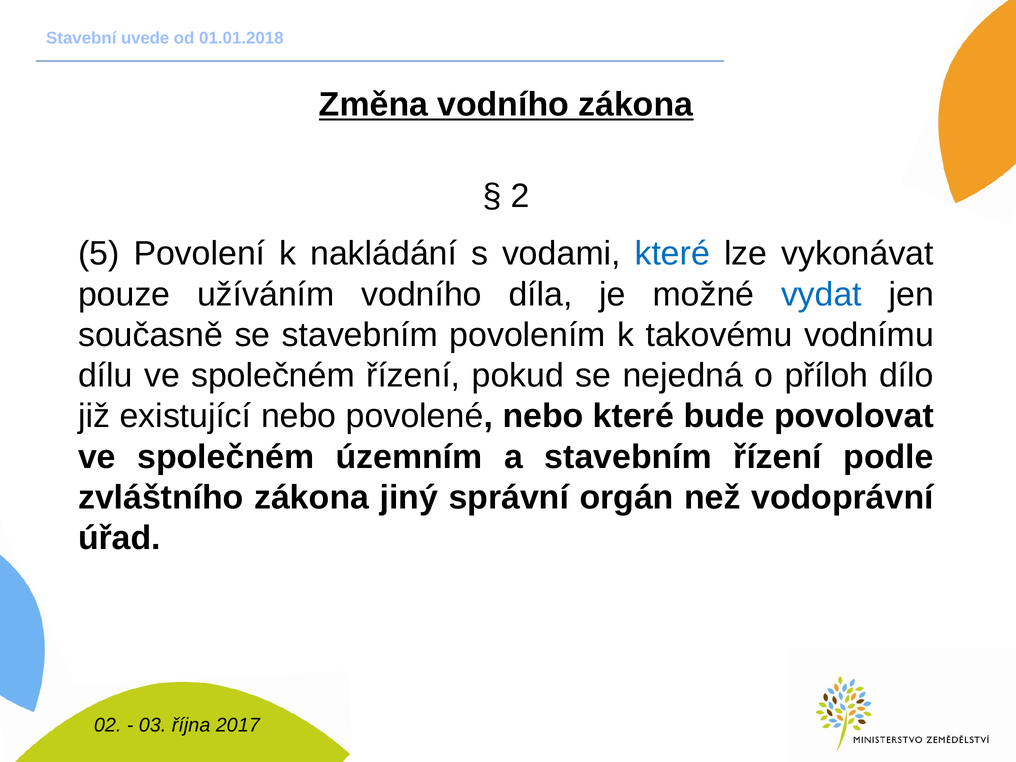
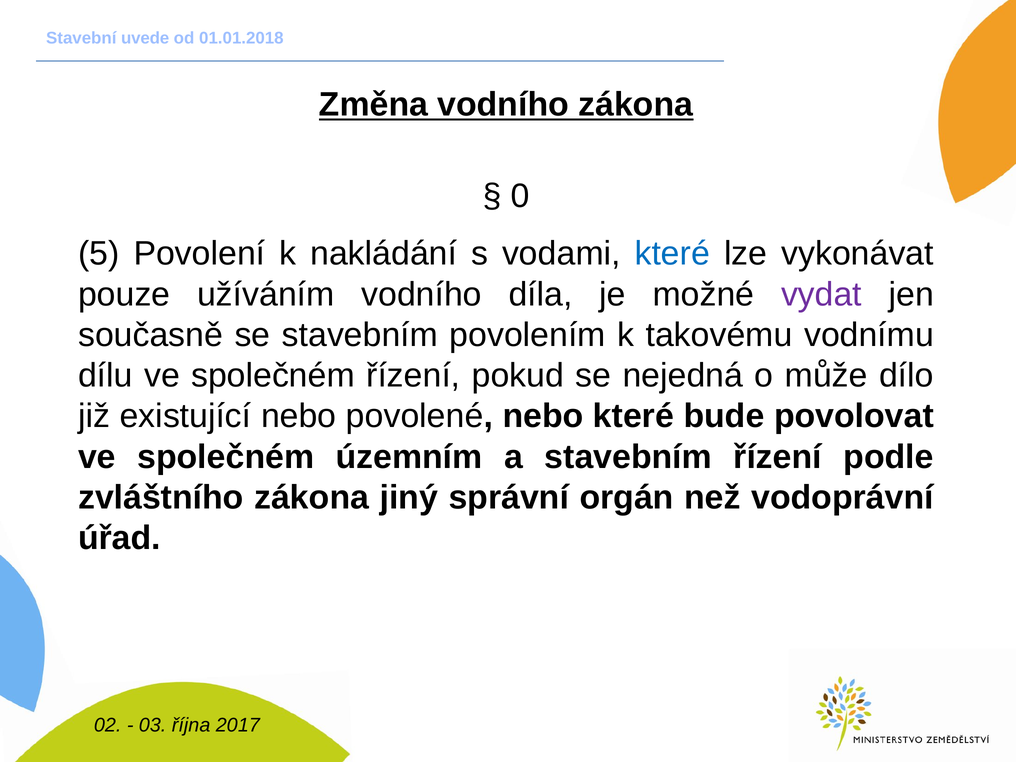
2: 2 -> 0
vydat colour: blue -> purple
příloh: příloh -> může
